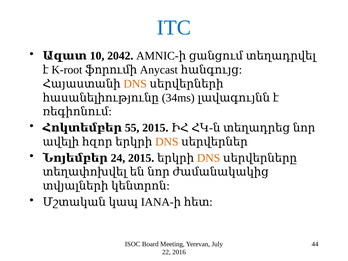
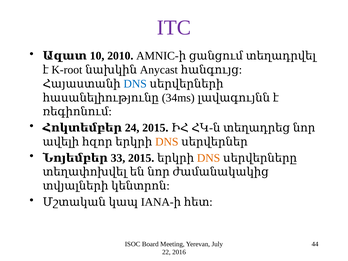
ITC colour: blue -> purple
2042: 2042 -> 2010
ֆորումի: ֆորումի -> նախկին
DNS at (135, 84) colour: orange -> blue
55: 55 -> 24
24: 24 -> 33
